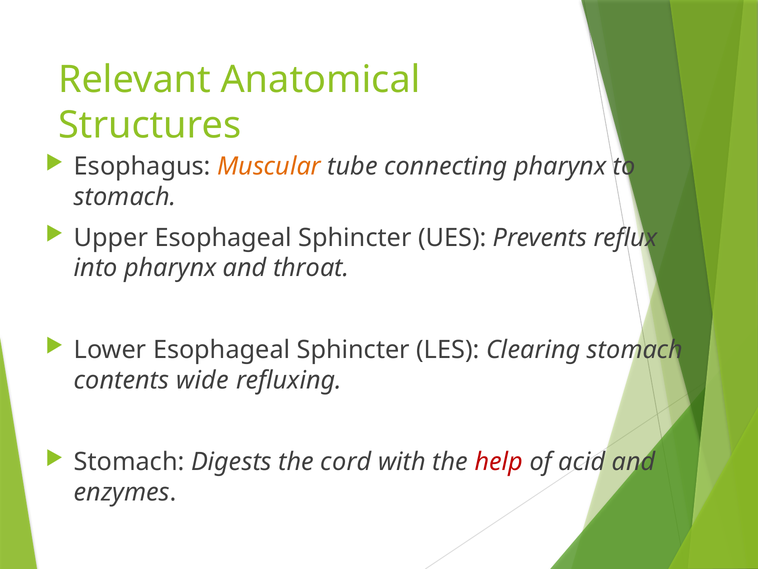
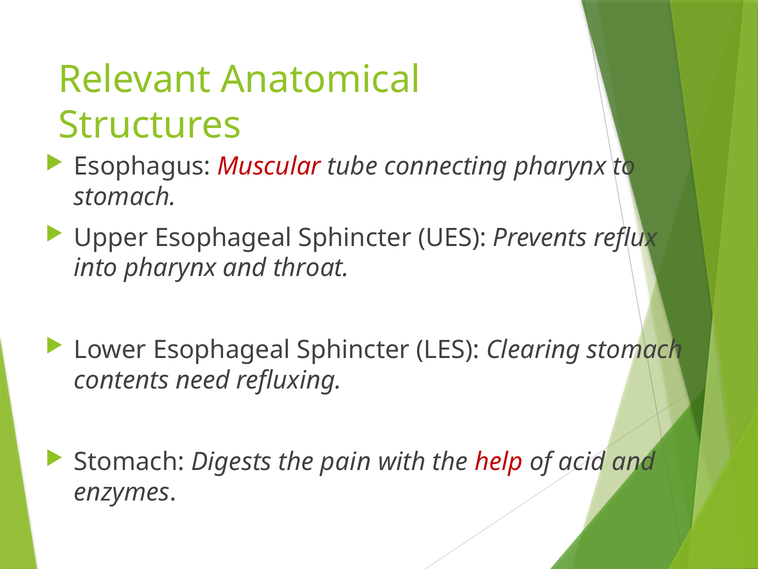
Muscular colour: orange -> red
wide: wide -> need
cord: cord -> pain
